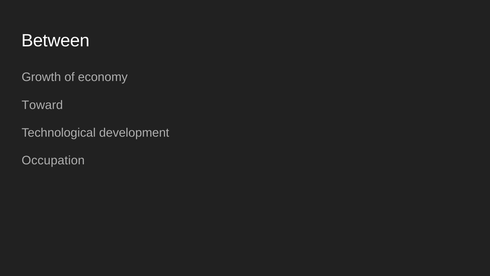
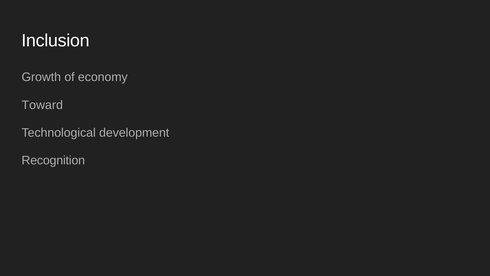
Between: Between -> Inclusion
Occupation: Occupation -> Recognition
